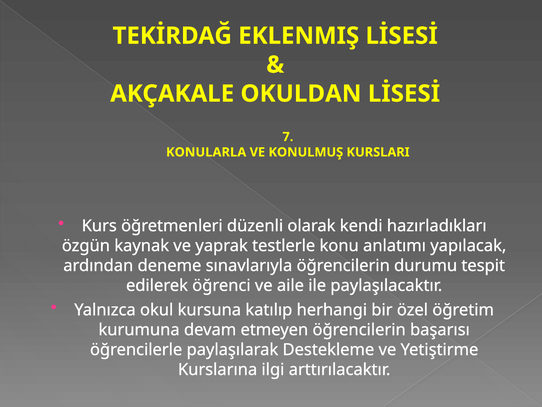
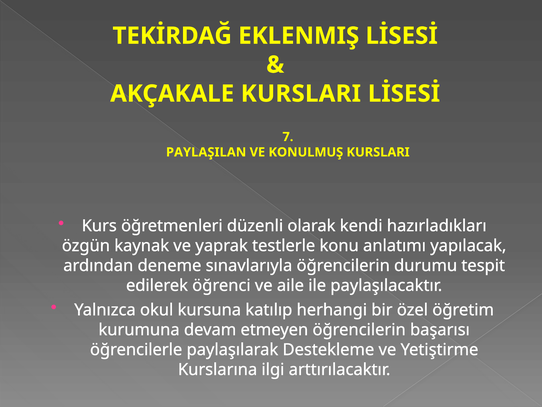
AKÇAKALE OKULDAN: OKULDAN -> KURSLARI
KONULARLA: KONULARLA -> PAYLAŞILAN
